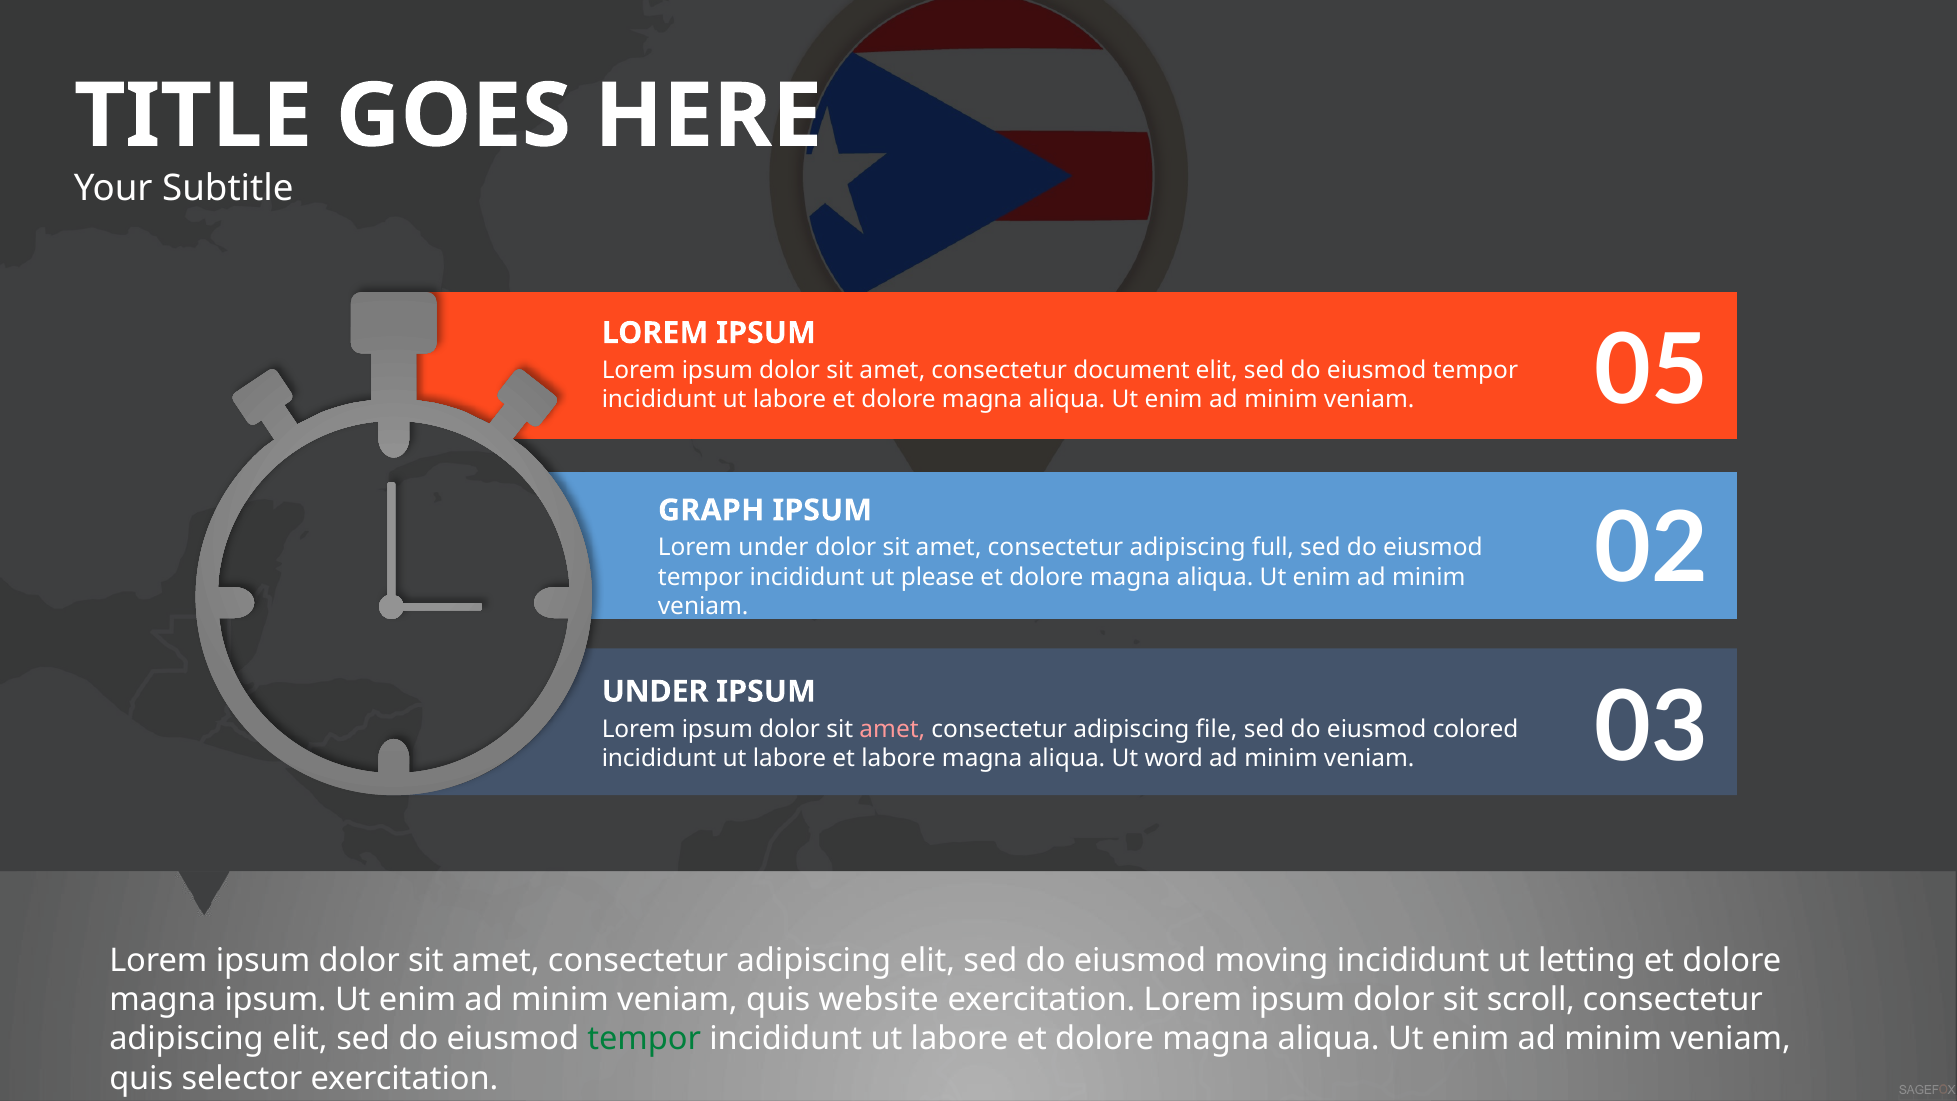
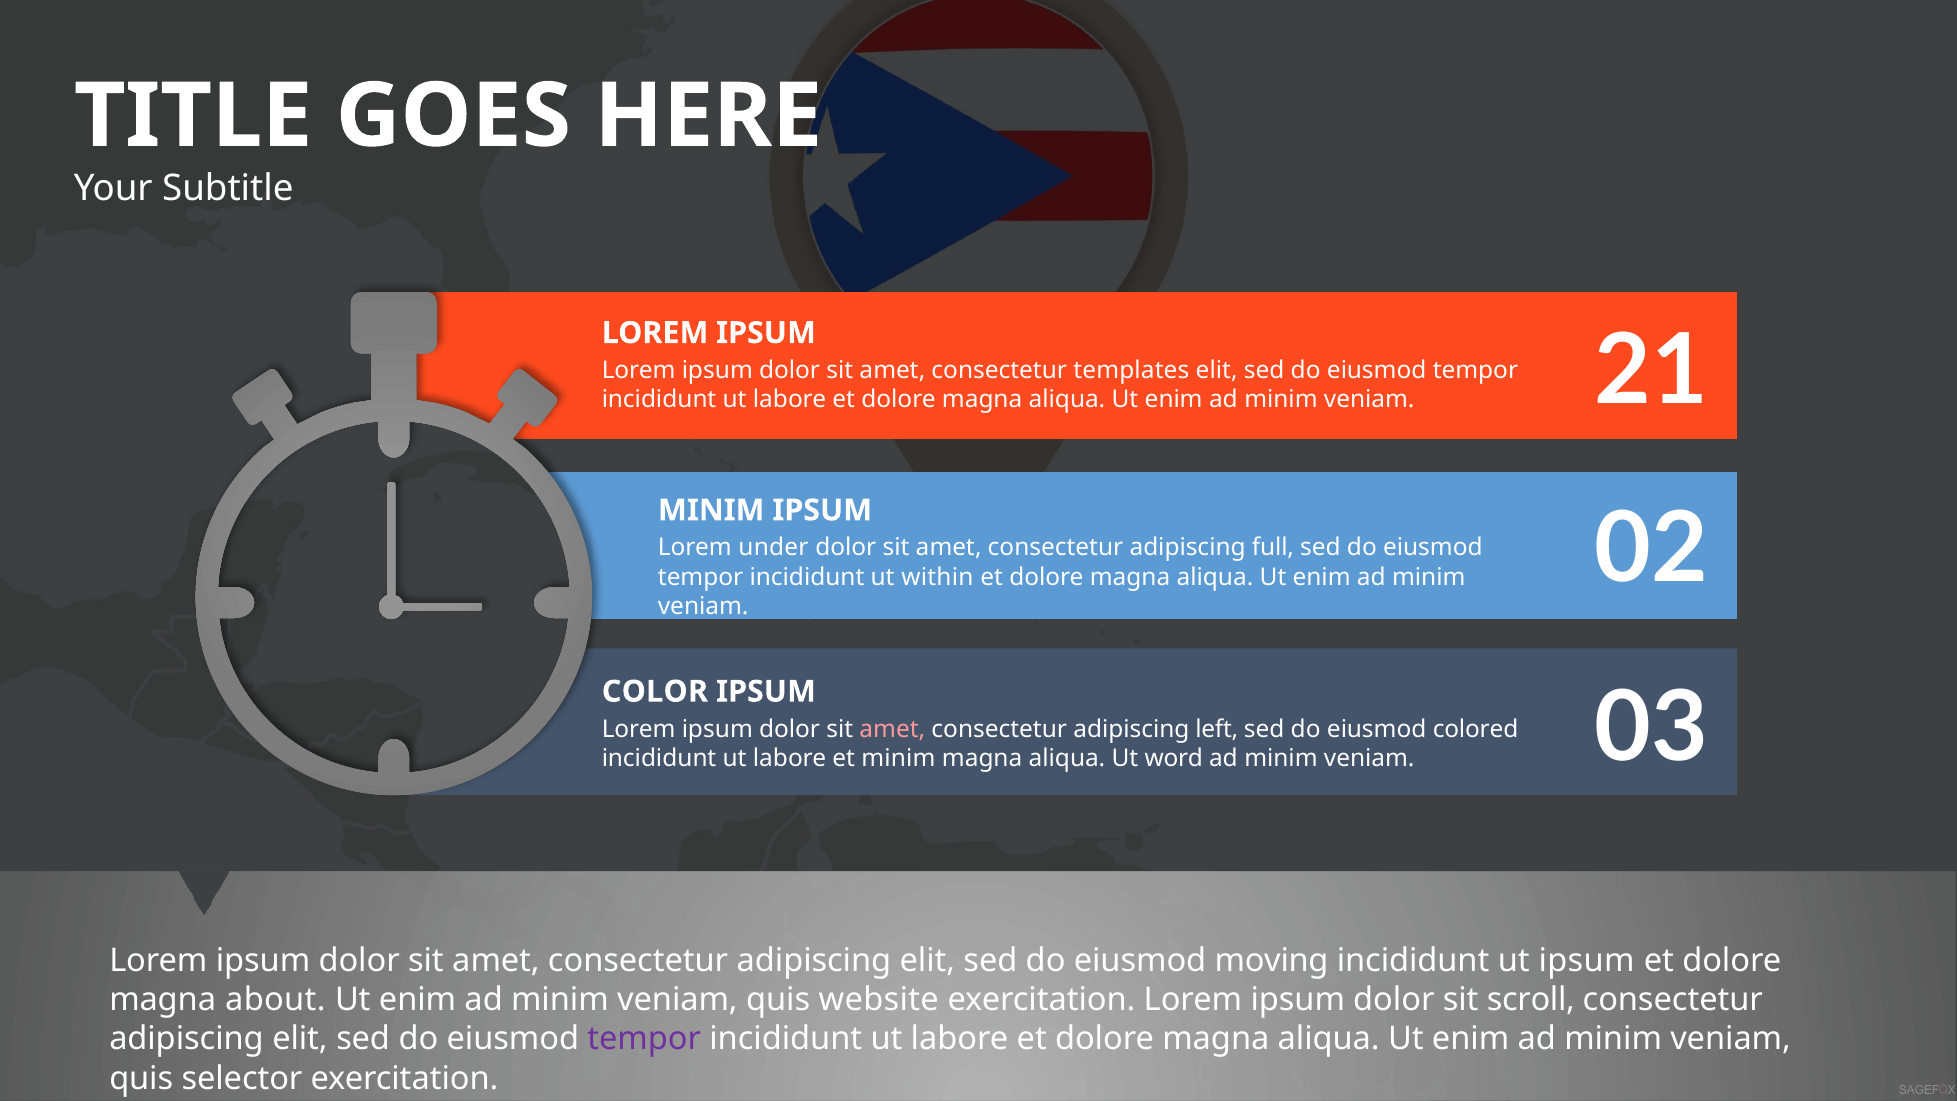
document: document -> templates
05: 05 -> 21
GRAPH at (711, 510): GRAPH -> MINIM
please: please -> within
UNDER at (655, 691): UNDER -> COLOR
file: file -> left
et labore: labore -> minim
ut letting: letting -> ipsum
magna ipsum: ipsum -> about
tempor at (644, 1039) colour: green -> purple
